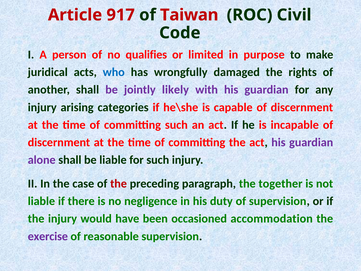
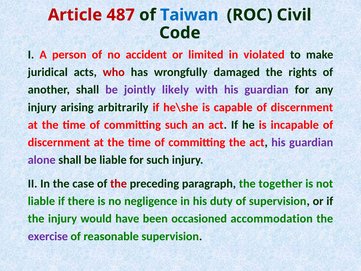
917: 917 -> 487
Taiwan colour: red -> blue
qualifies: qualifies -> accident
purpose: purpose -> violated
who colour: blue -> red
categories: categories -> arbitrarily
